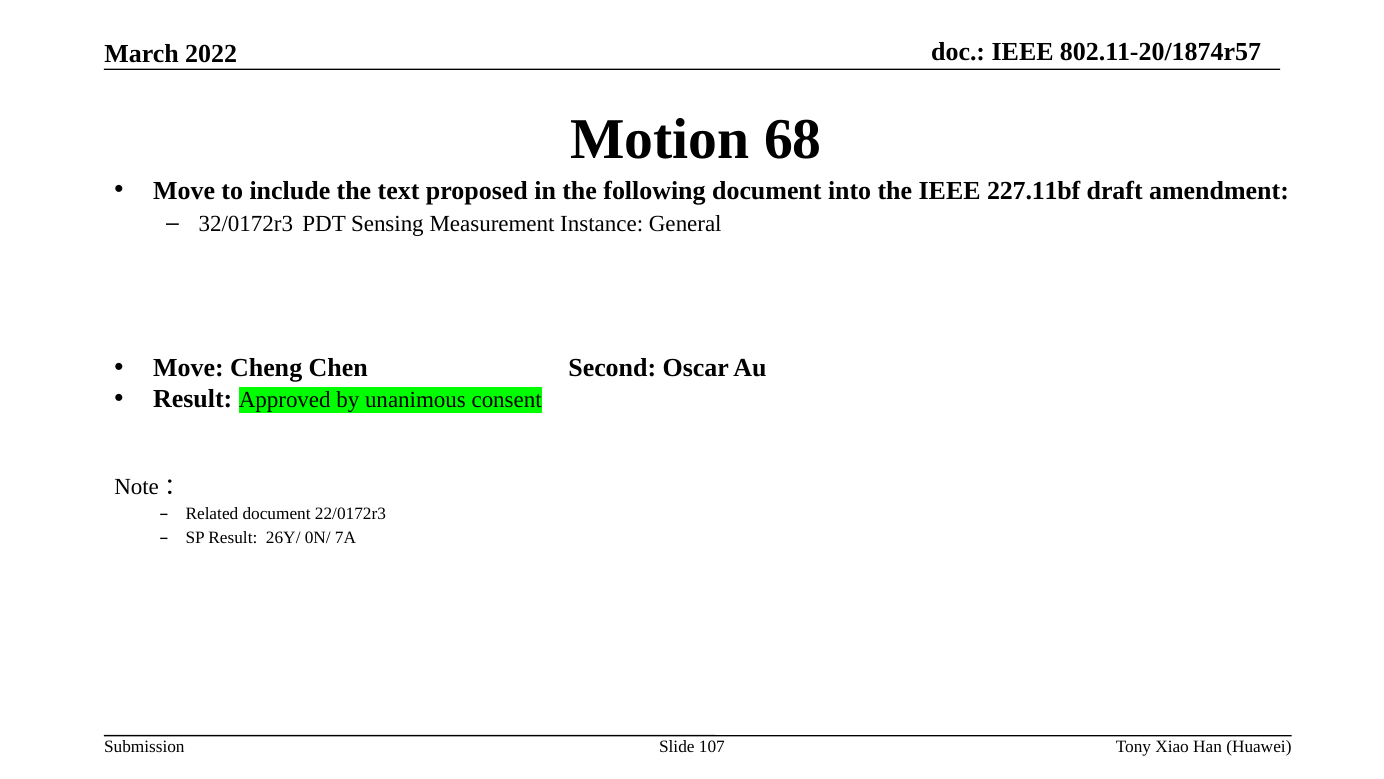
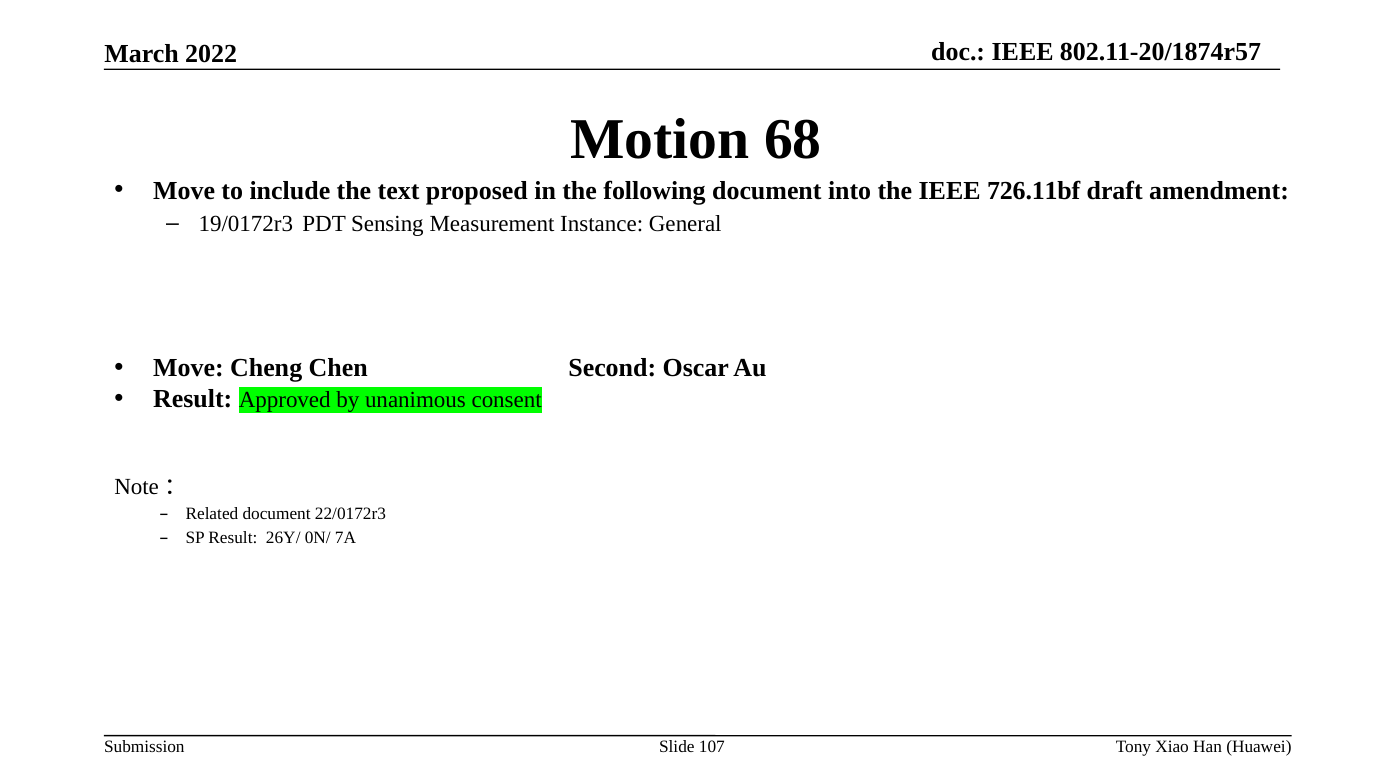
227.11bf: 227.11bf -> 726.11bf
32/0172r3: 32/0172r3 -> 19/0172r3
